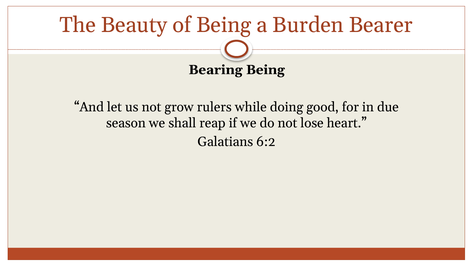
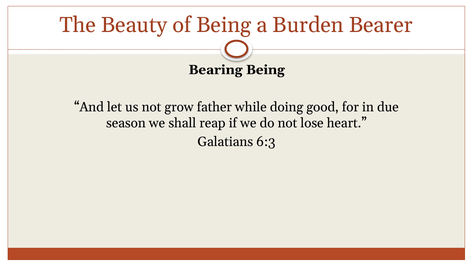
rulers: rulers -> father
6:2: 6:2 -> 6:3
